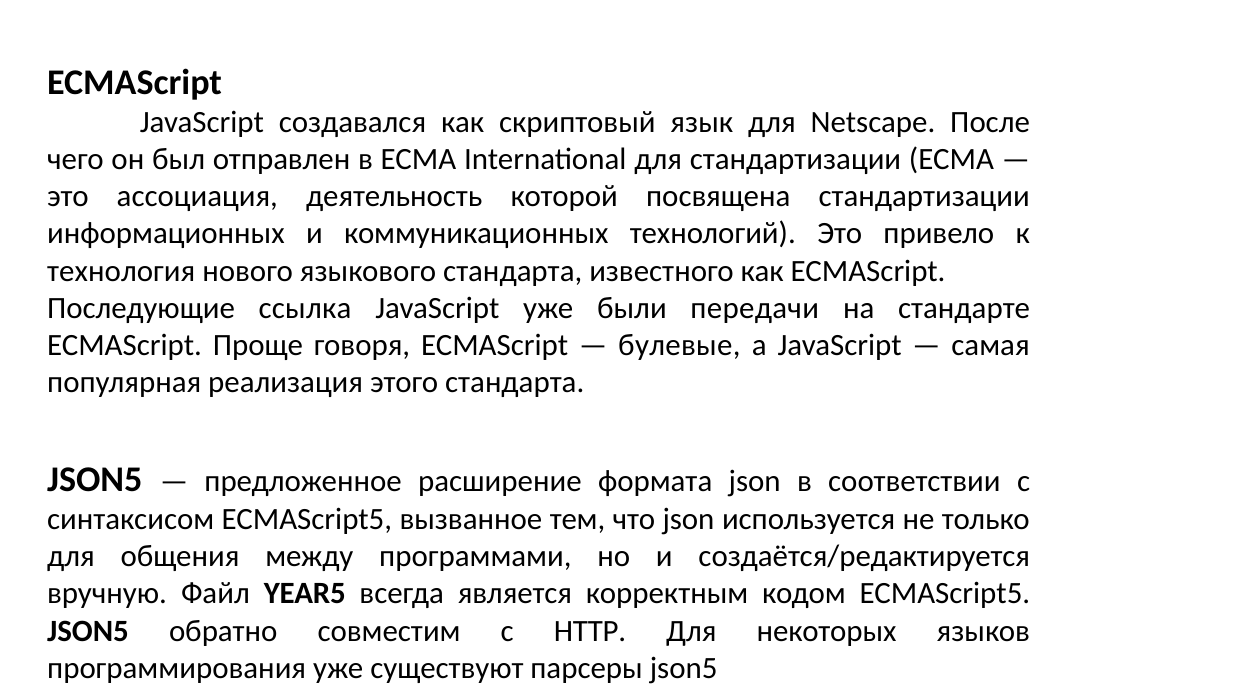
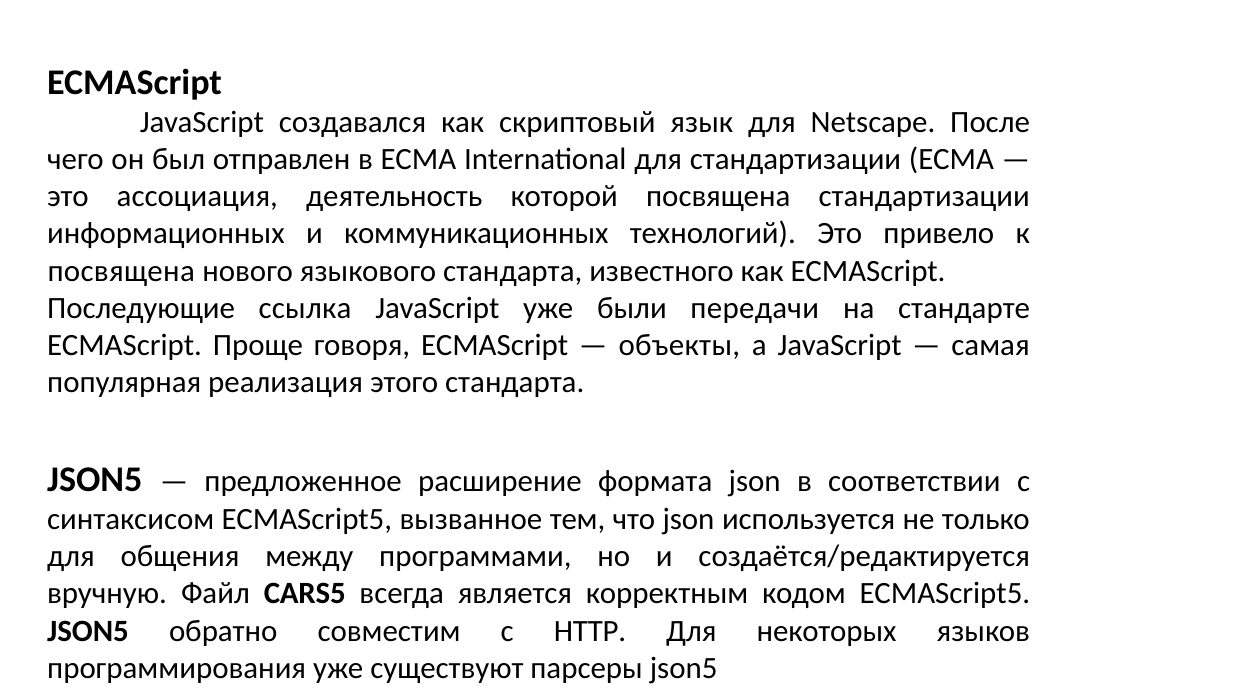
технология at (121, 271): технология -> посвящена
булевые: булевые -> объекты
YEAR5: YEAR5 -> CARS5
